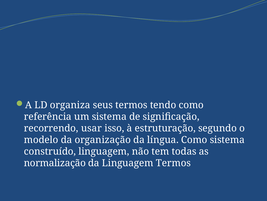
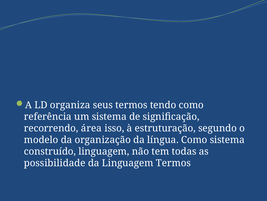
usar: usar -> área
normalização: normalização -> possibilidade
